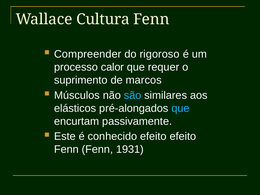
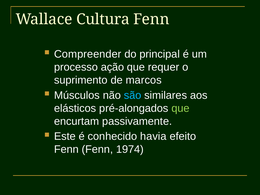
rigoroso: rigoroso -> principal
calor: calor -> ação
que at (180, 108) colour: light blue -> light green
conhecido efeito: efeito -> havia
1931: 1931 -> 1974
